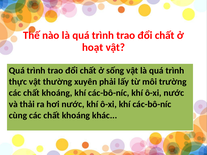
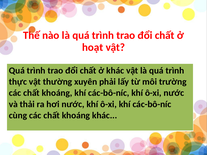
ở sống: sống -> khác
